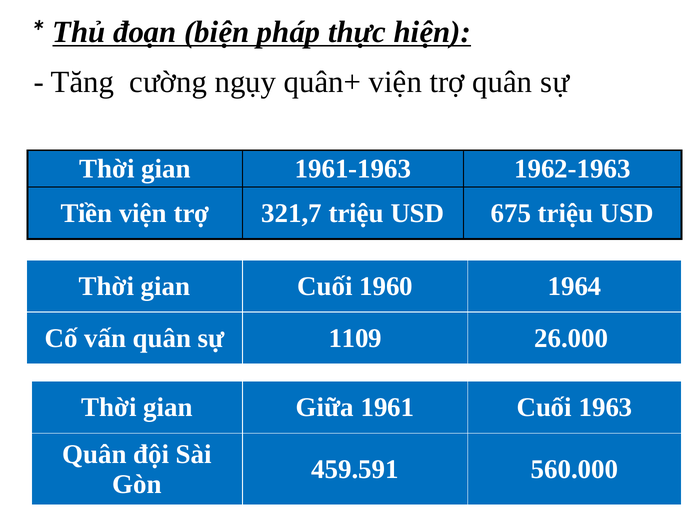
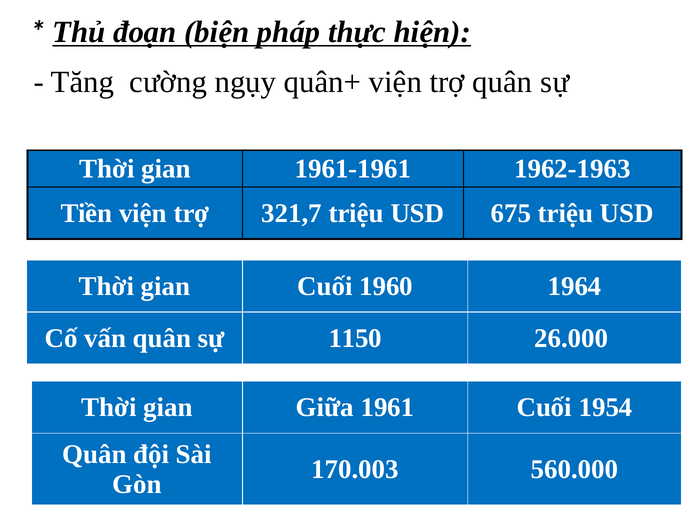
1961-1963: 1961-1963 -> 1961-1961
1109: 1109 -> 1150
1963: 1963 -> 1954
459.591: 459.591 -> 170.003
